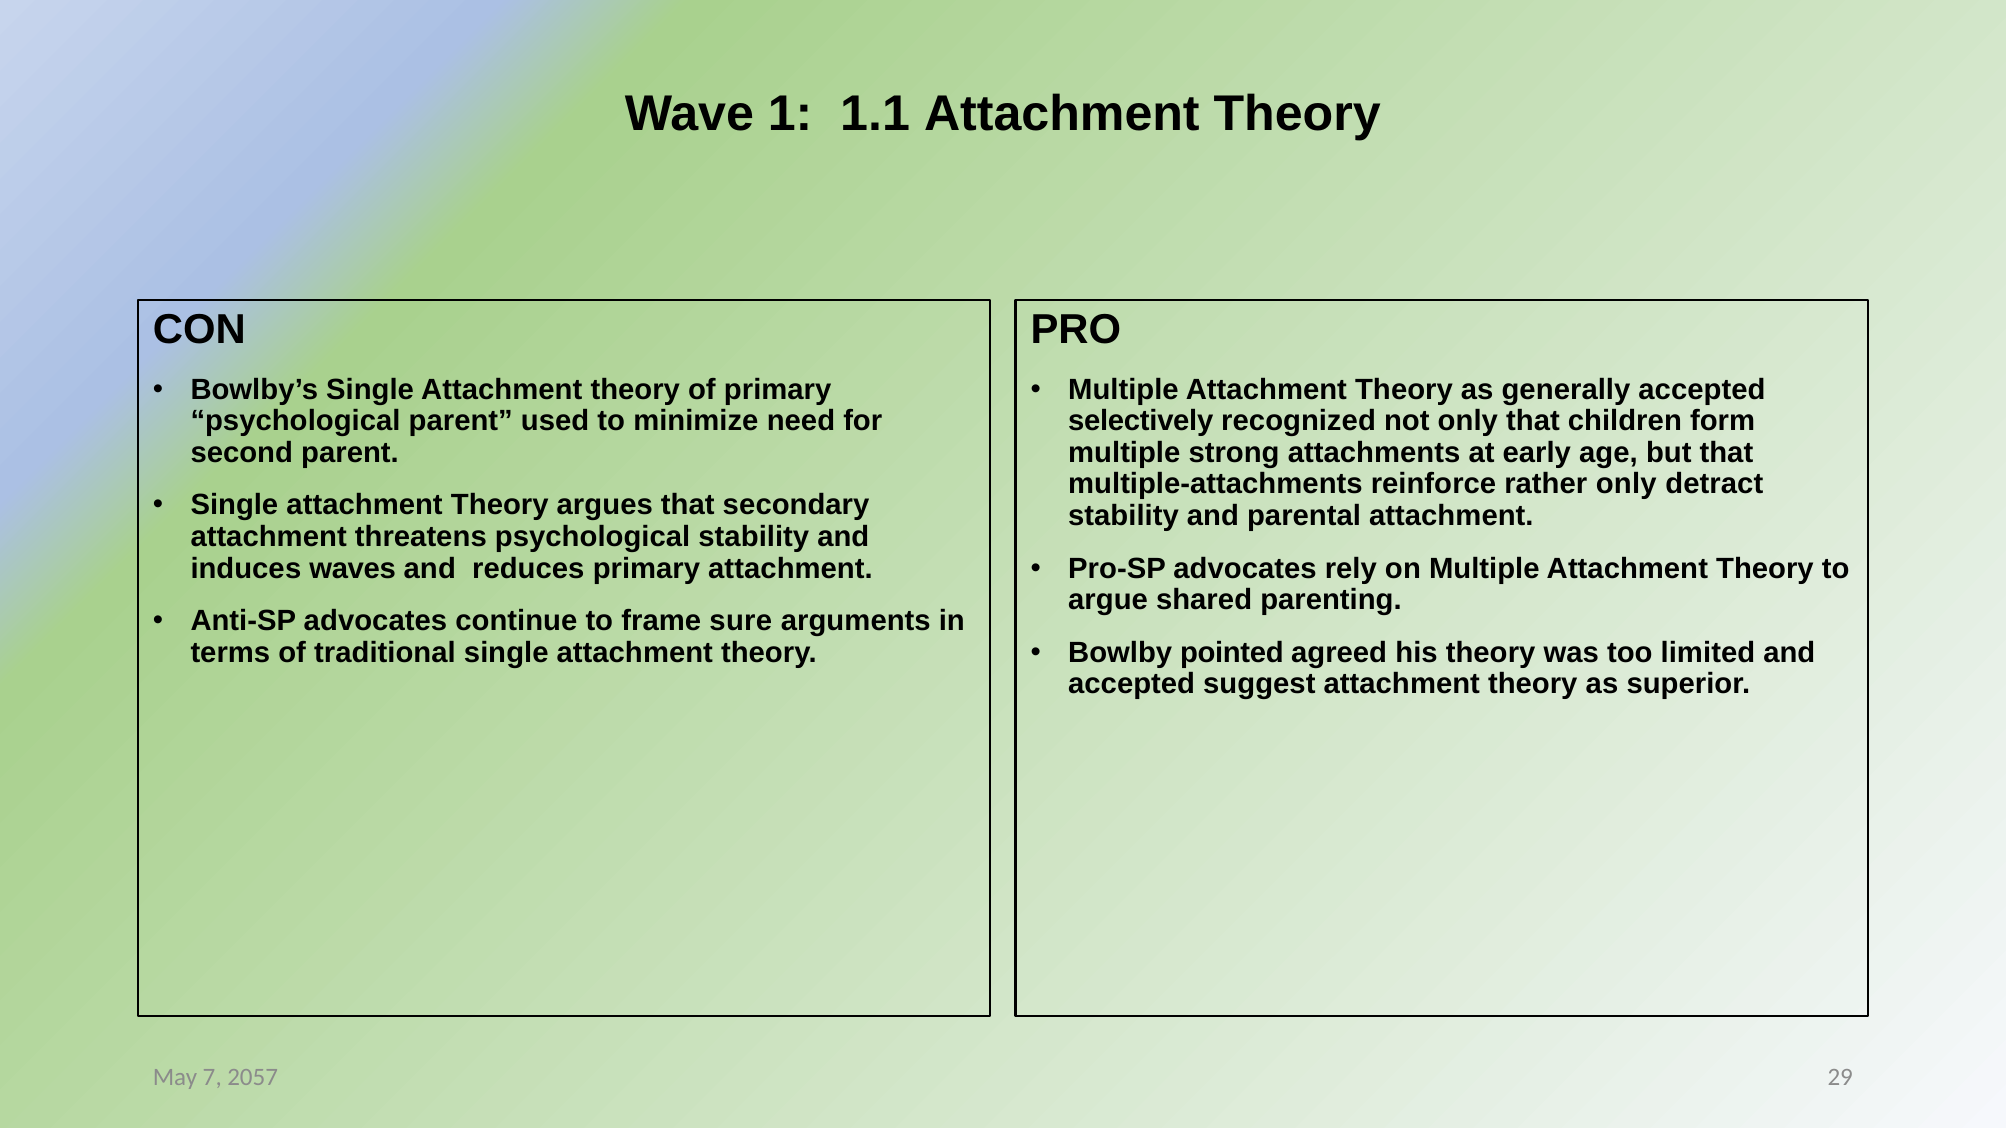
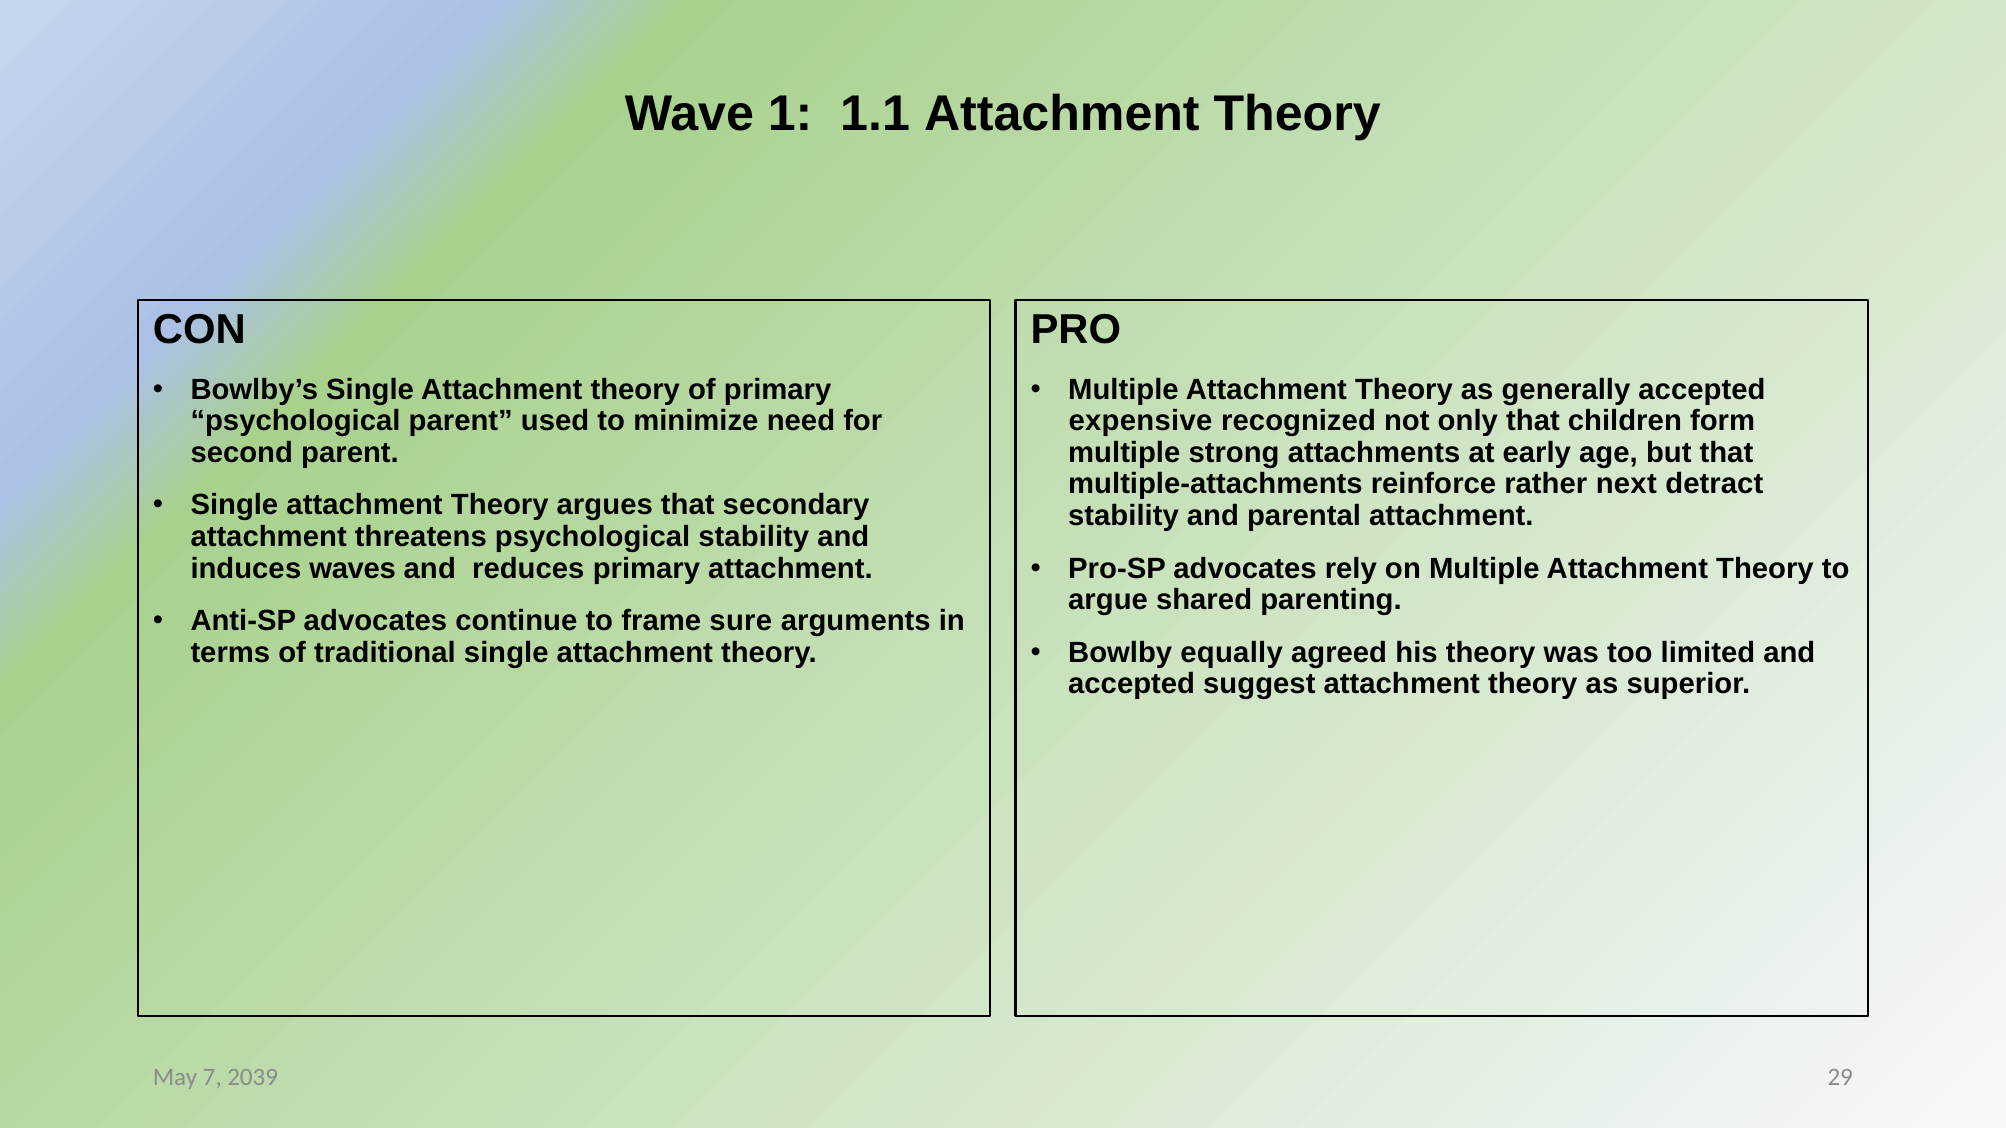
selectively: selectively -> expensive
rather only: only -> next
pointed: pointed -> equally
2057: 2057 -> 2039
